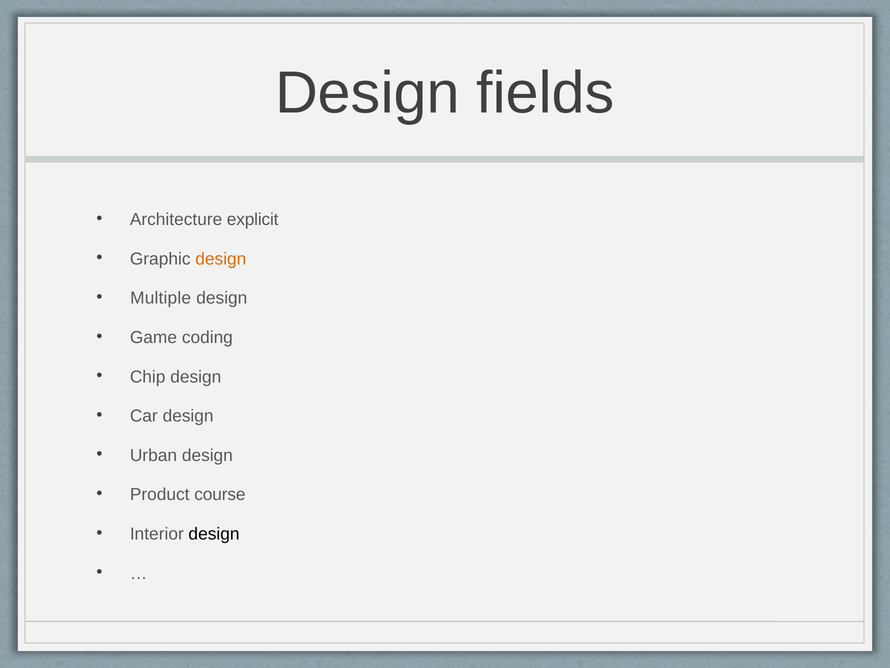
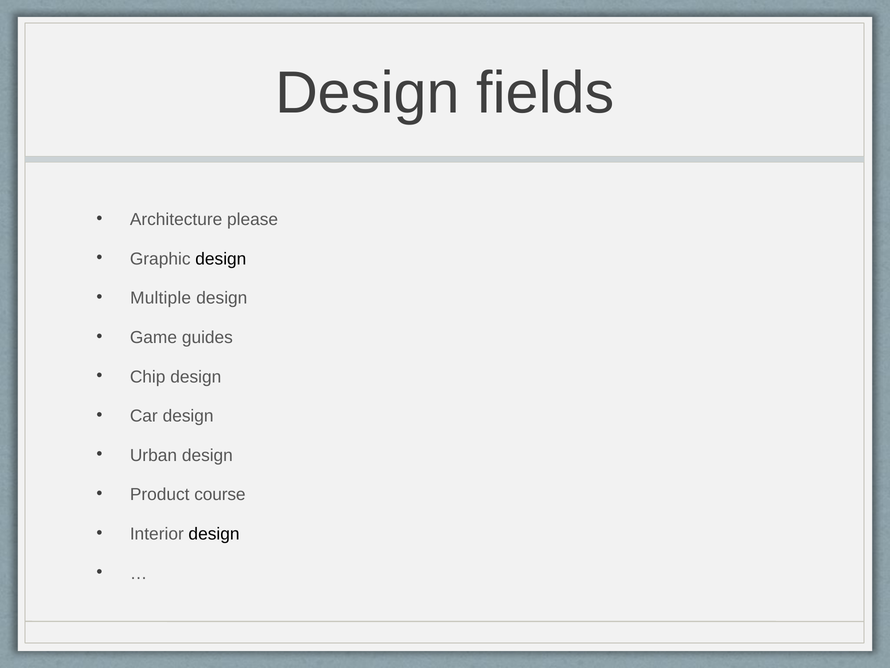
explicit: explicit -> please
design at (221, 259) colour: orange -> black
coding: coding -> guides
